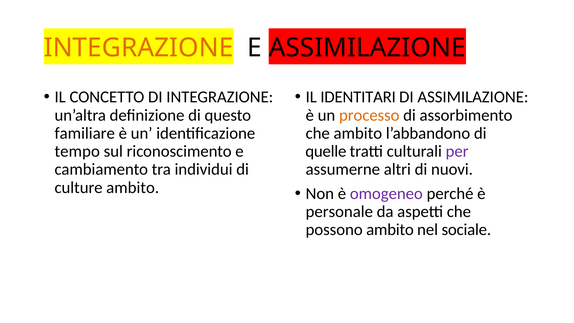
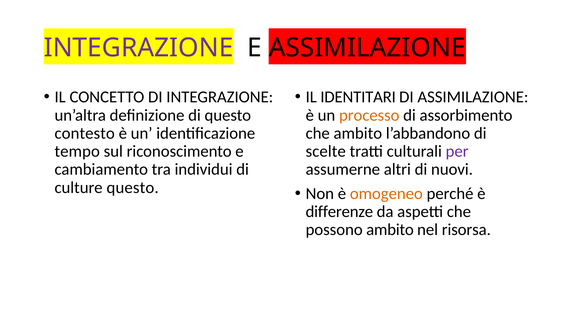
INTEGRAZIONE at (139, 48) colour: orange -> purple
familiare: familiare -> contesto
quelle: quelle -> scelte
culture ambito: ambito -> questo
omogeneo colour: purple -> orange
personale: personale -> differenze
sociale: sociale -> risorsa
